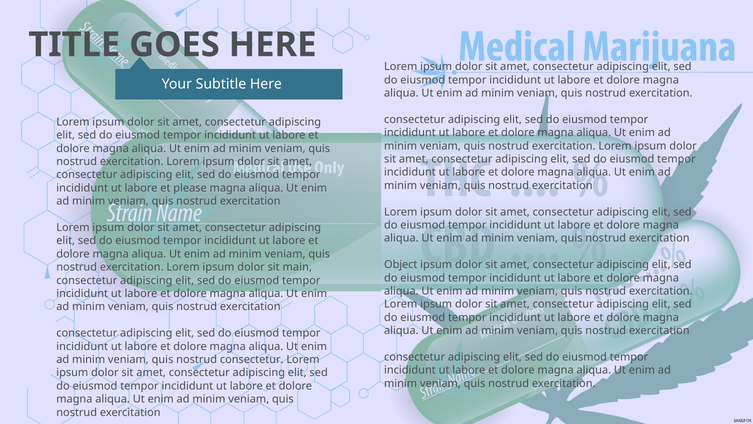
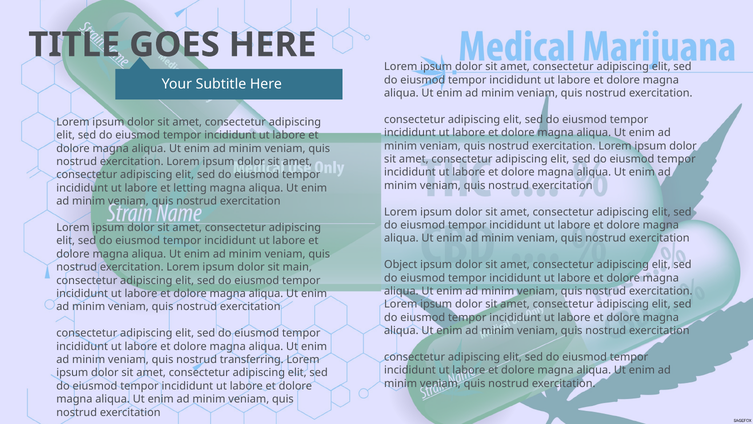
please: please -> letting
nostrud consectetur: consectetur -> transferring
